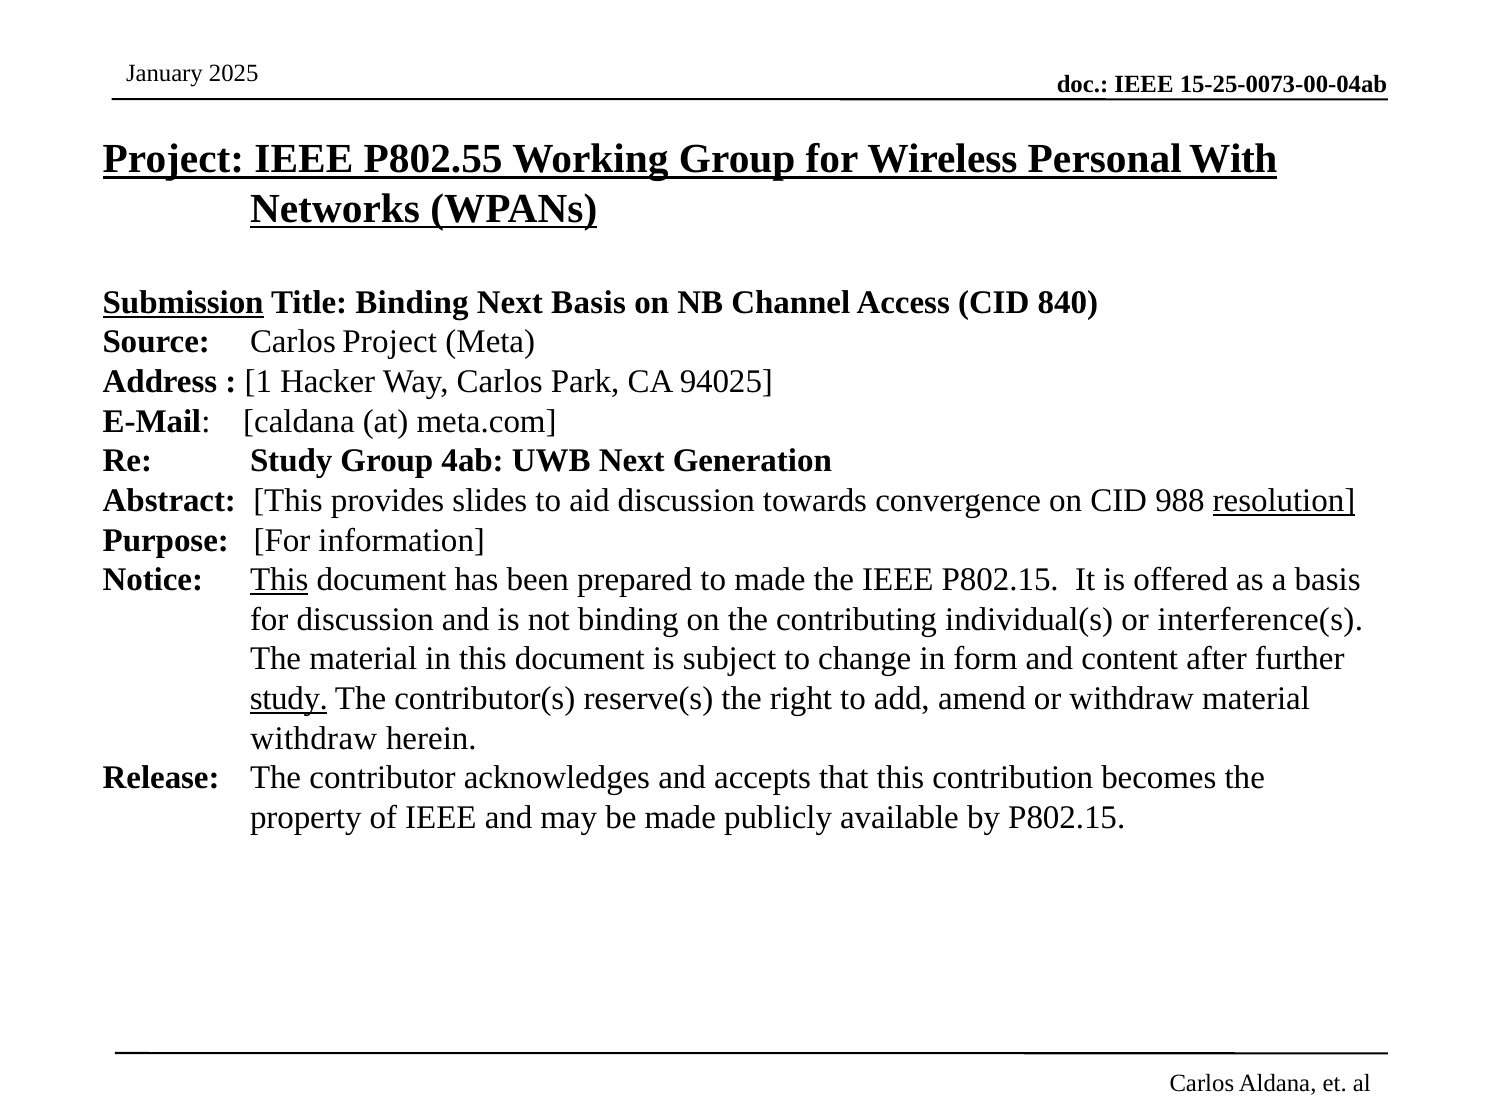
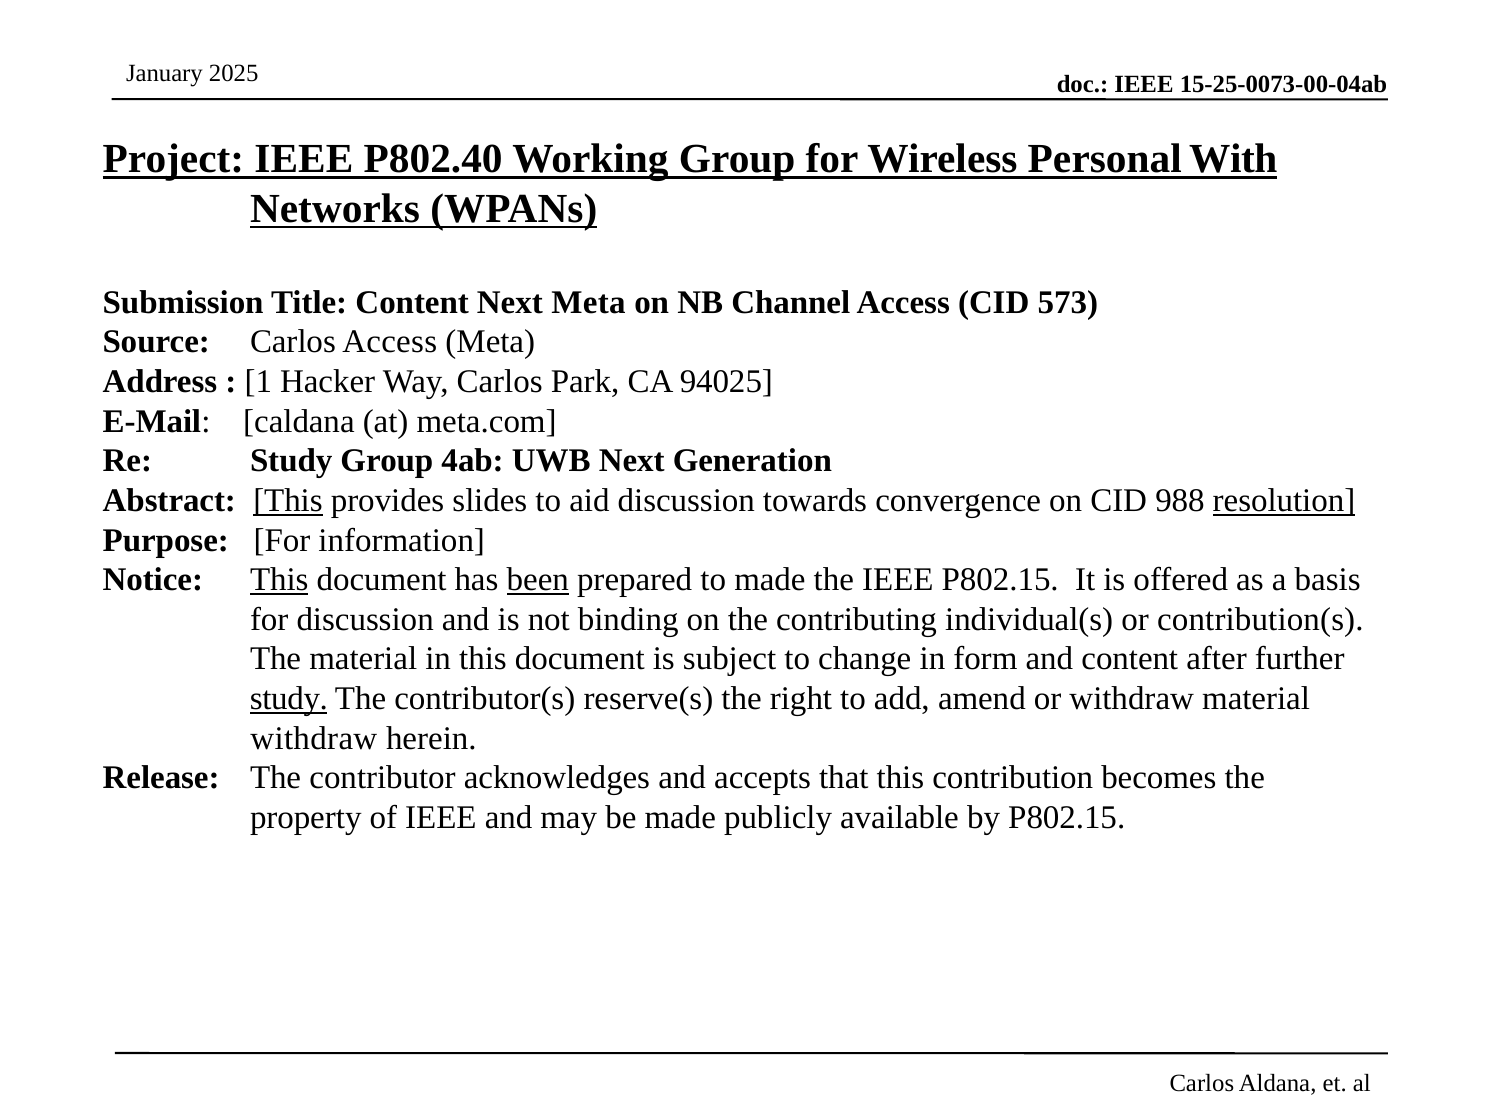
P802.55: P802.55 -> P802.40
Submission underline: present -> none
Title Binding: Binding -> Content
Next Basis: Basis -> Meta
840: 840 -> 573
Carlos Project: Project -> Access
This at (288, 501) underline: none -> present
been underline: none -> present
interference(s: interference(s -> contribution(s
